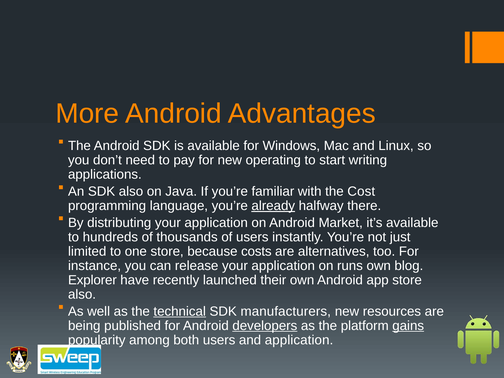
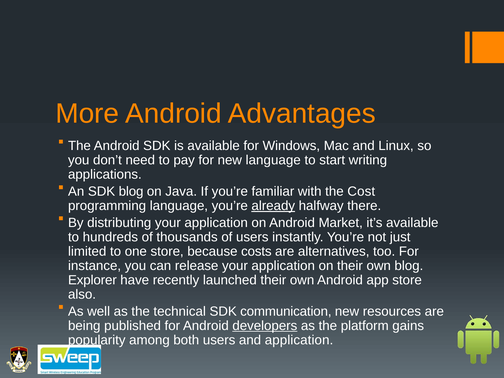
new operating: operating -> language
SDK also: also -> blog
on runs: runs -> their
technical underline: present -> none
manufacturers: manufacturers -> communication
gains underline: present -> none
